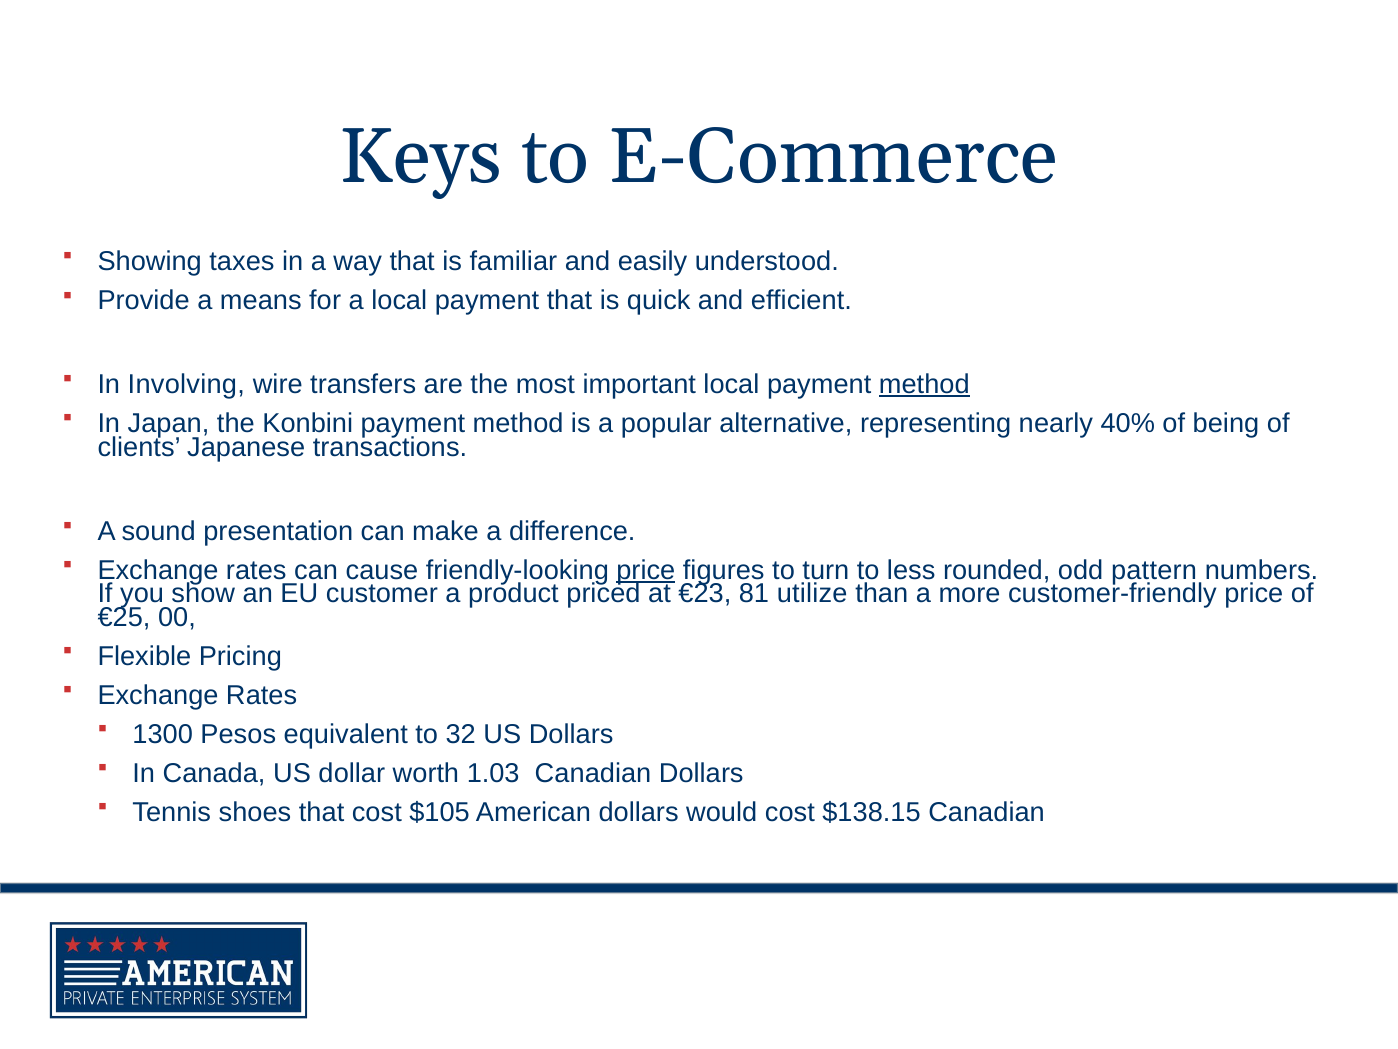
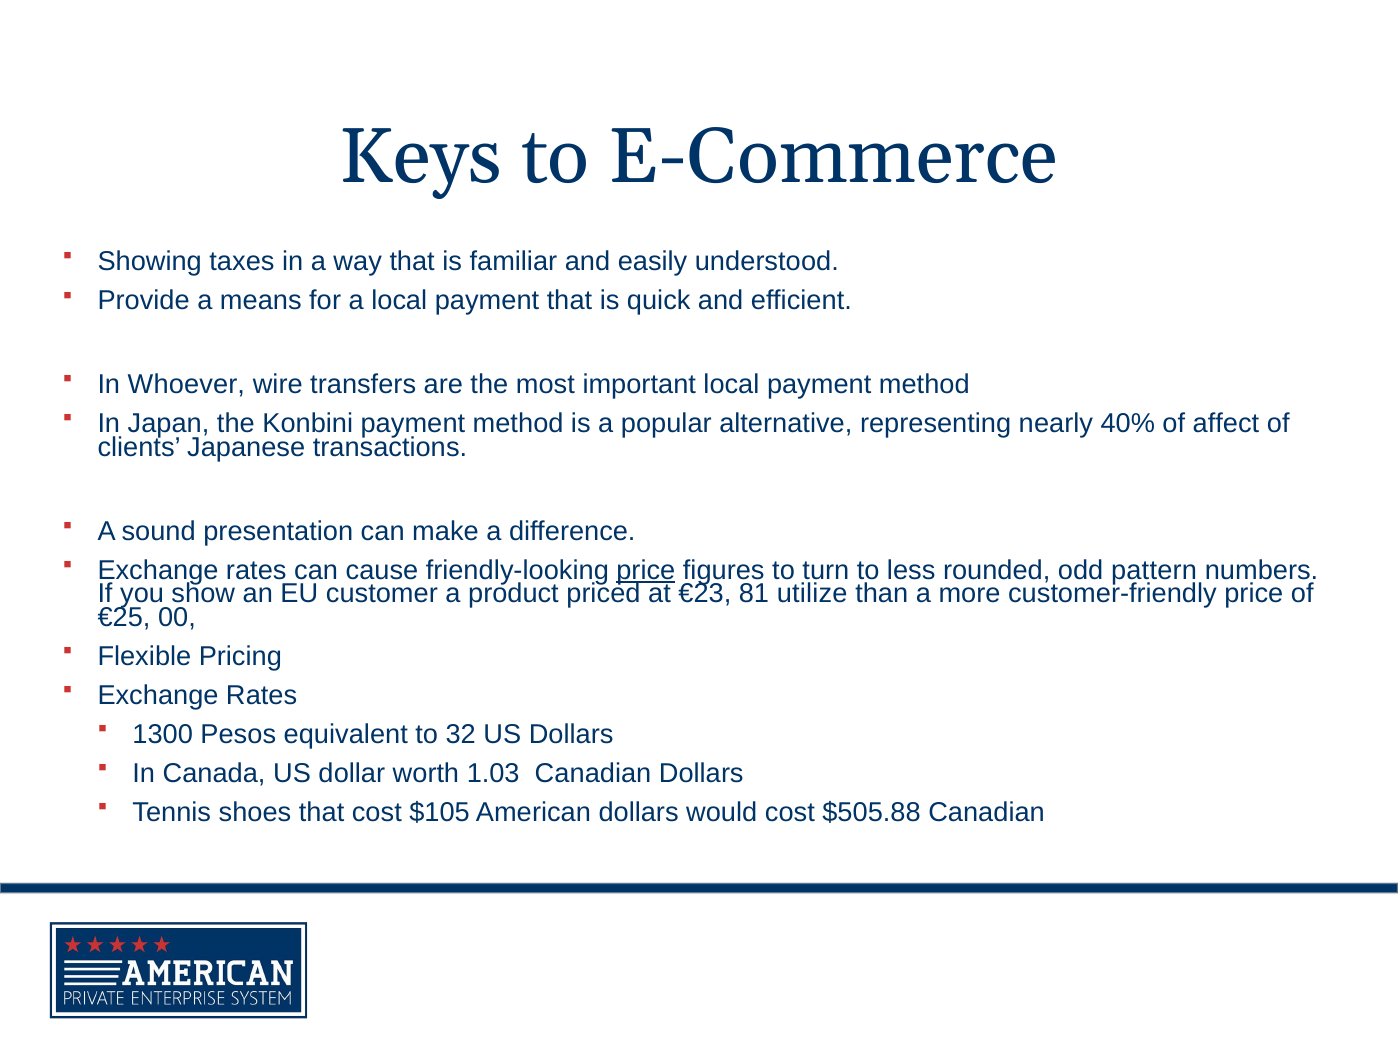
Involving: Involving -> Whoever
method at (924, 384) underline: present -> none
being: being -> affect
$138.15: $138.15 -> $505.88
